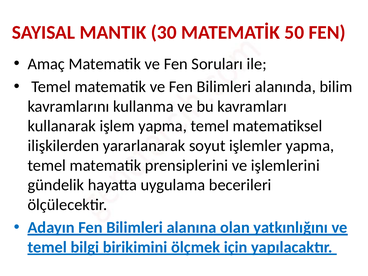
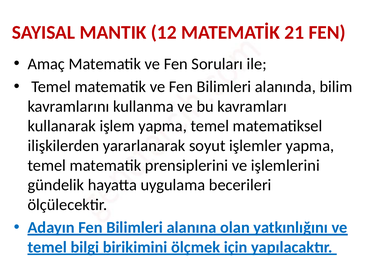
30: 30 -> 12
50: 50 -> 21
